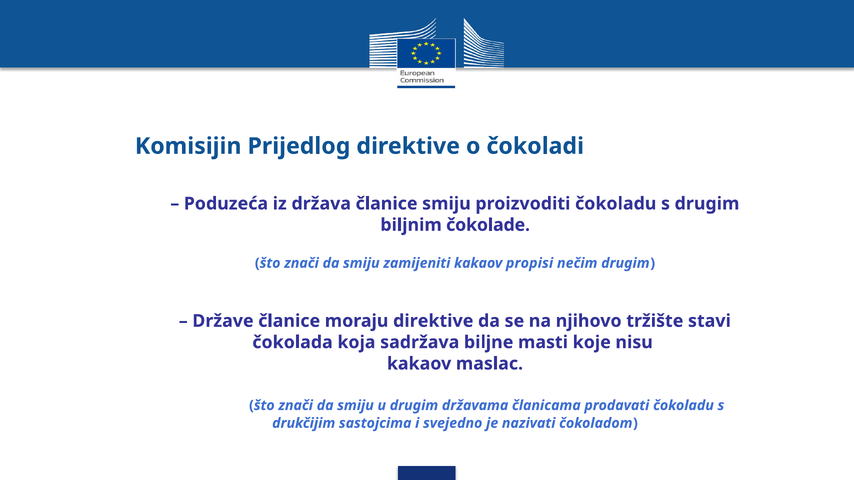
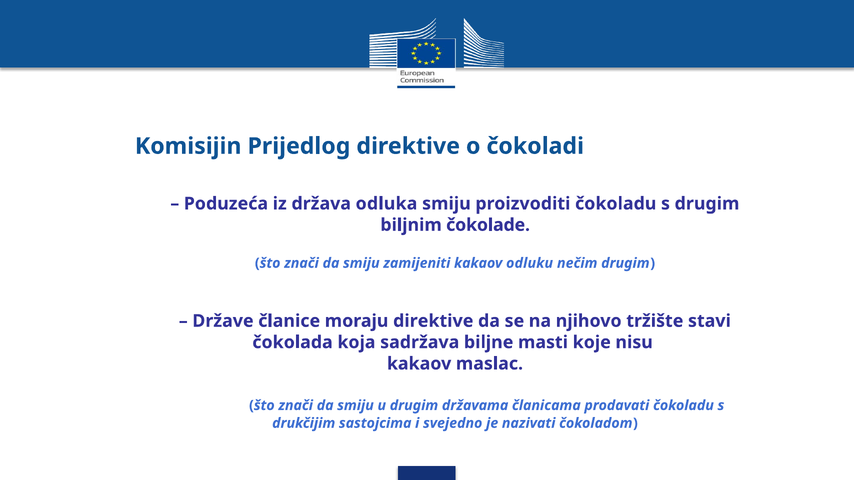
država članice: članice -> odluka
propisi: propisi -> odluku
